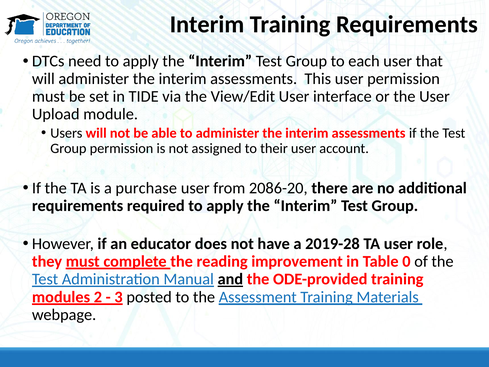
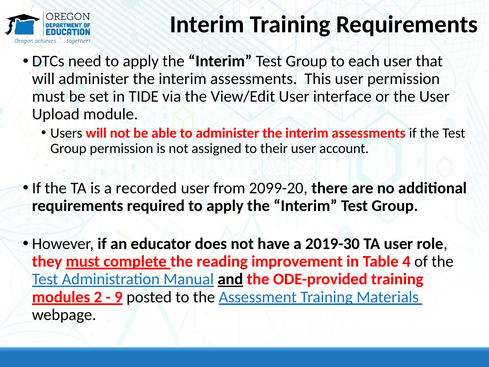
purchase: purchase -> recorded
2086-20: 2086-20 -> 2099-20
2019-28: 2019-28 -> 2019-30
0: 0 -> 4
3: 3 -> 9
